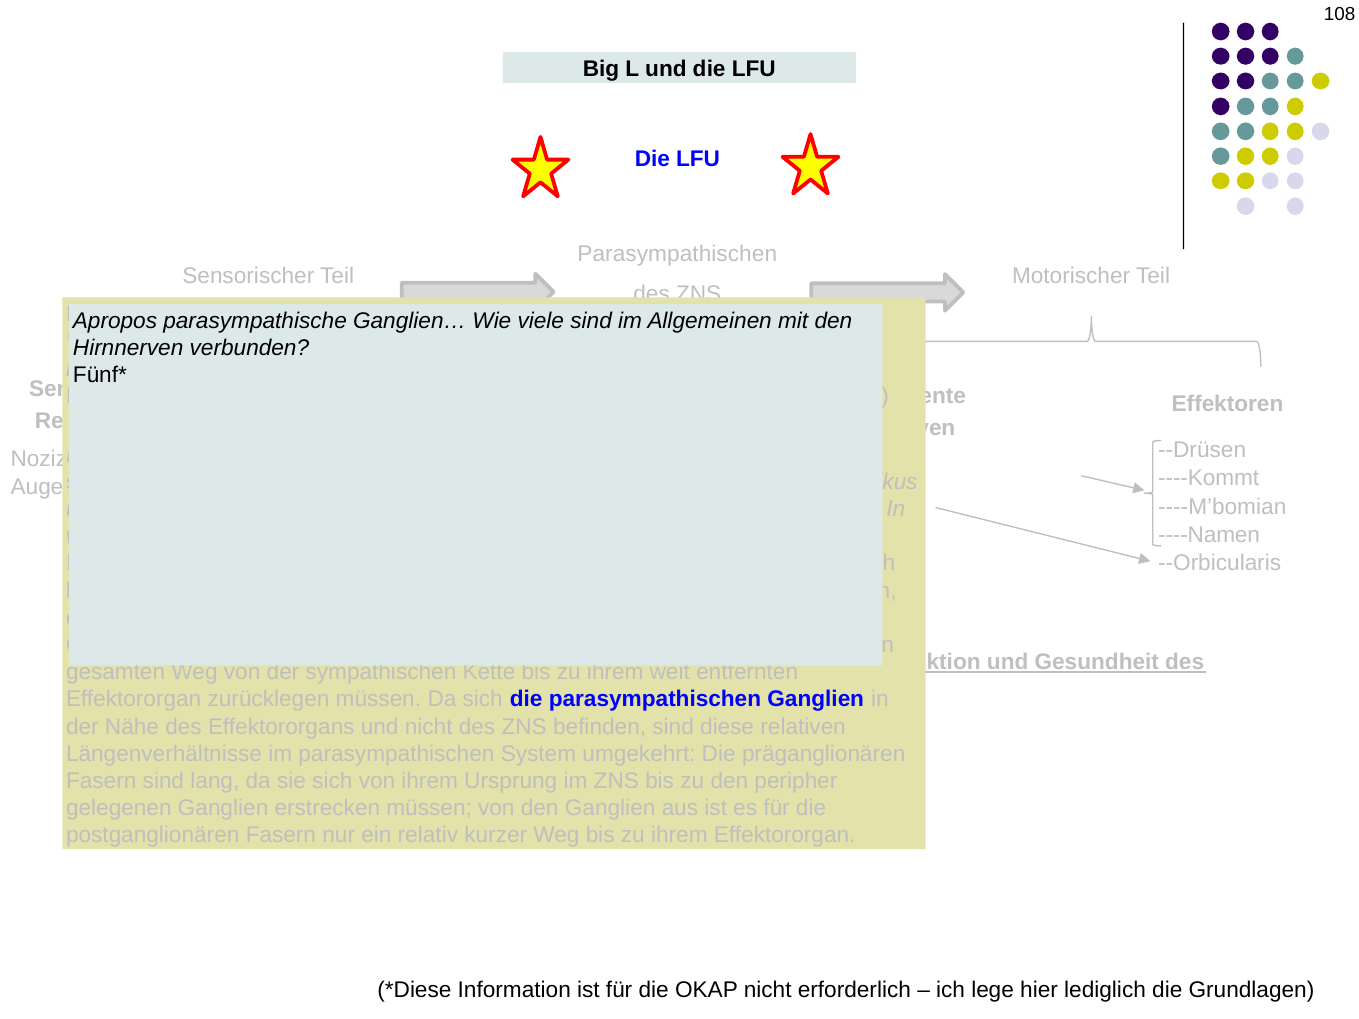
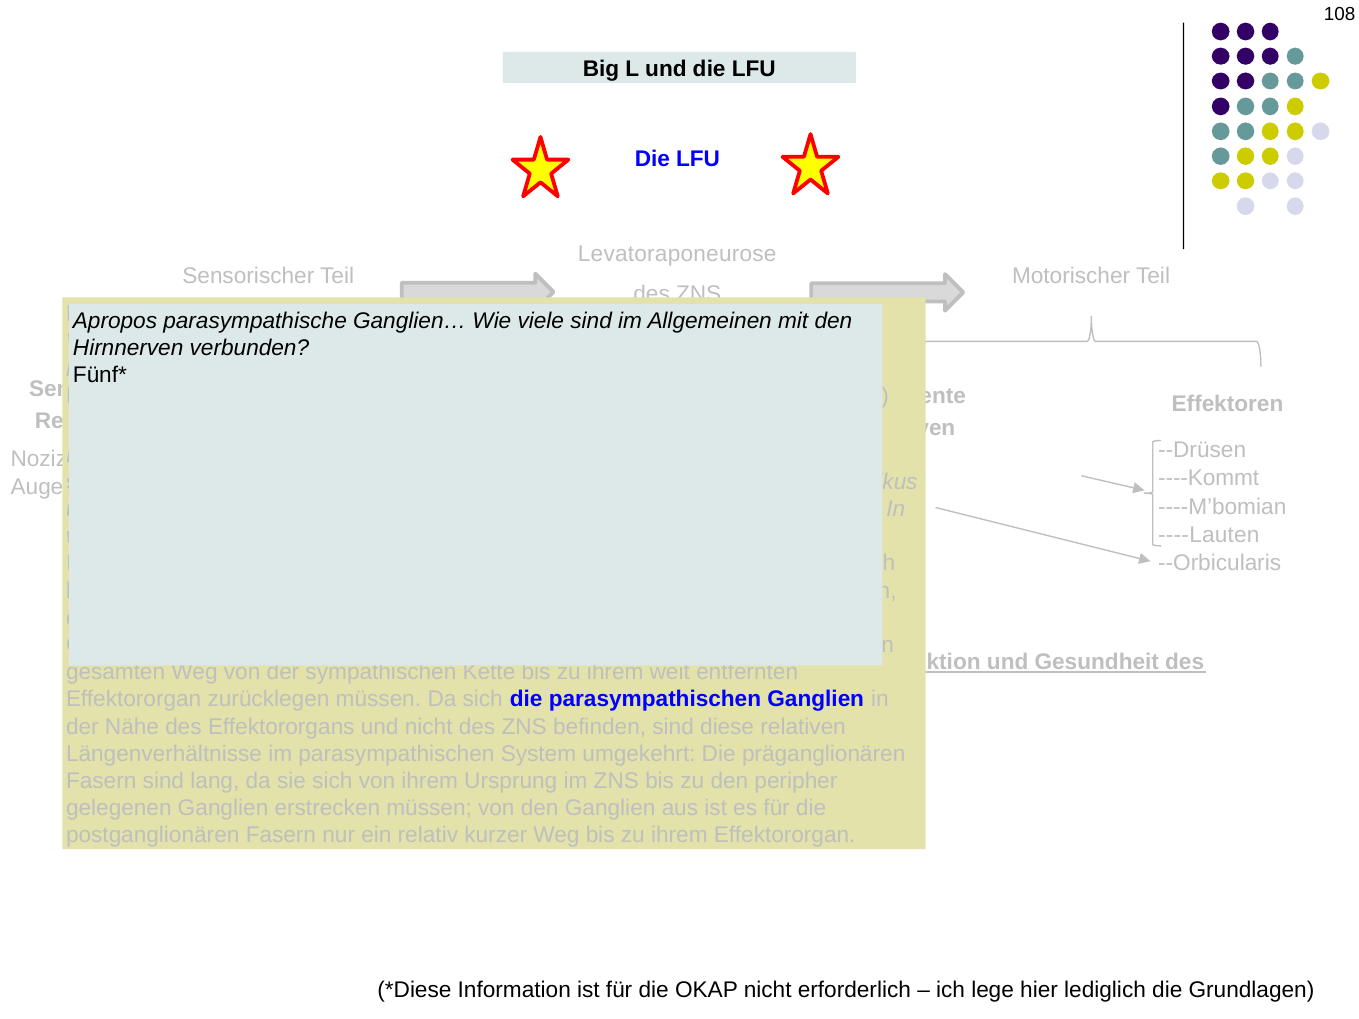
Parasympathischen at (677, 254): Parasympathischen -> Levatoraponeurose
----Namen: ----Namen -> ----Lauten
